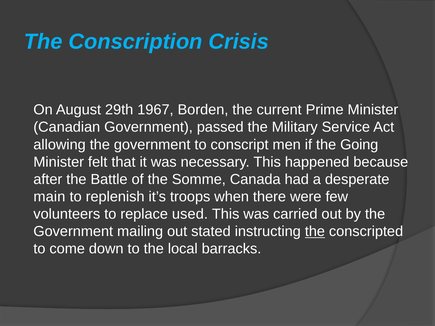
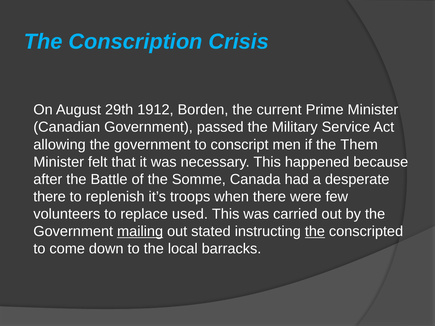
1967: 1967 -> 1912
Going: Going -> Them
main at (49, 197): main -> there
mailing underline: none -> present
